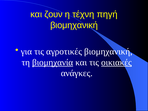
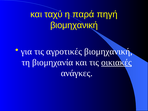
ζουν: ζουν -> ταχύ
τέχνη: τέχνη -> παρά
βιομηχανία underline: present -> none
